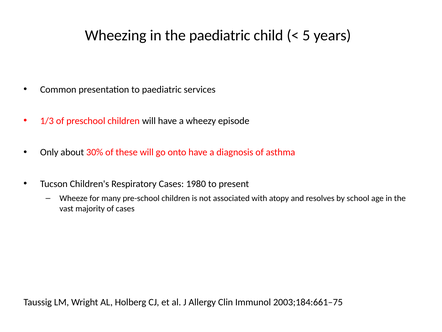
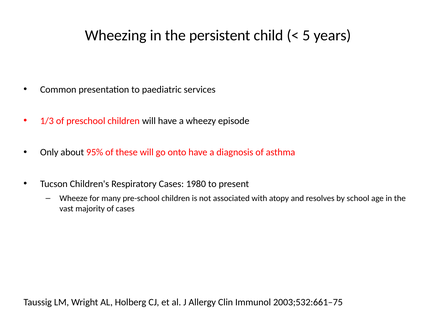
the paediatric: paediatric -> persistent
30%: 30% -> 95%
2003;184:661–75: 2003;184:661–75 -> 2003;532:661–75
